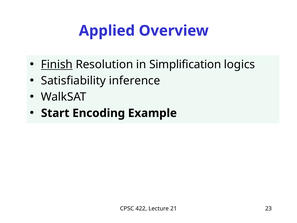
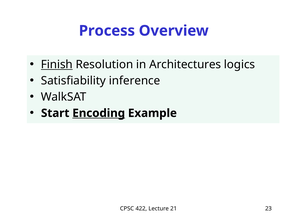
Applied: Applied -> Process
Simplification: Simplification -> Architectures
Encoding underline: none -> present
